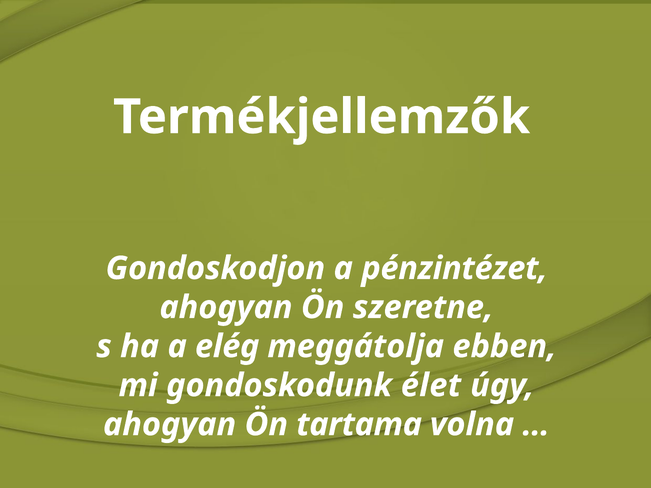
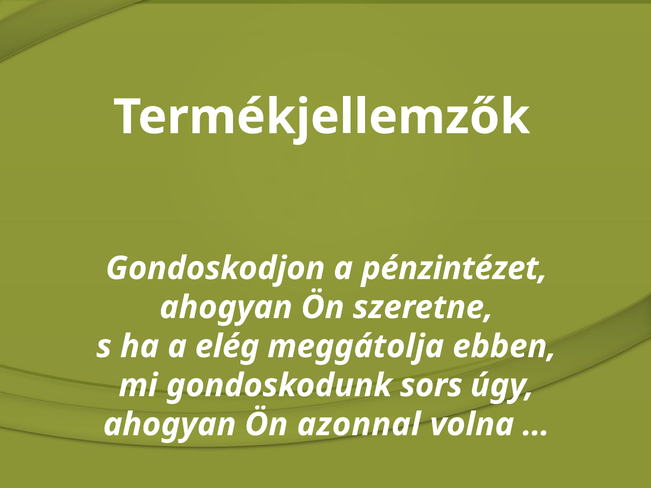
élet: élet -> sors
tartama: tartama -> azonnal
